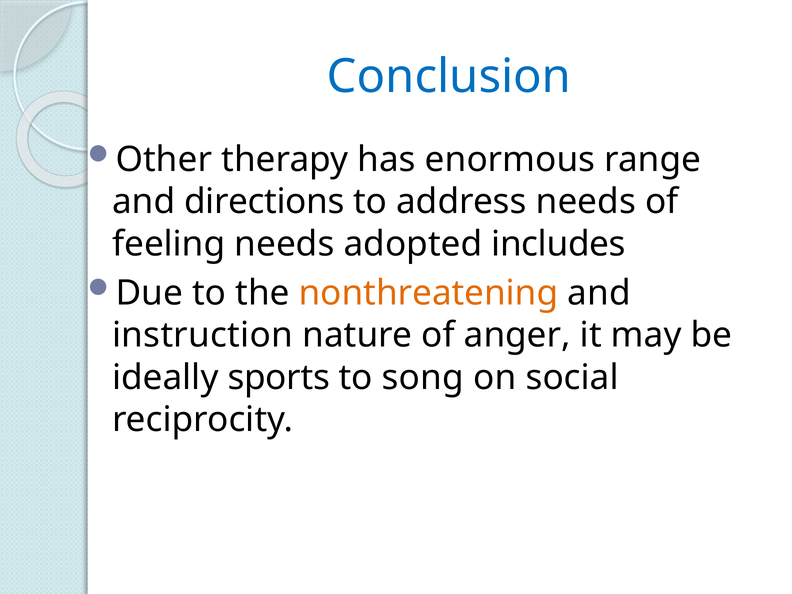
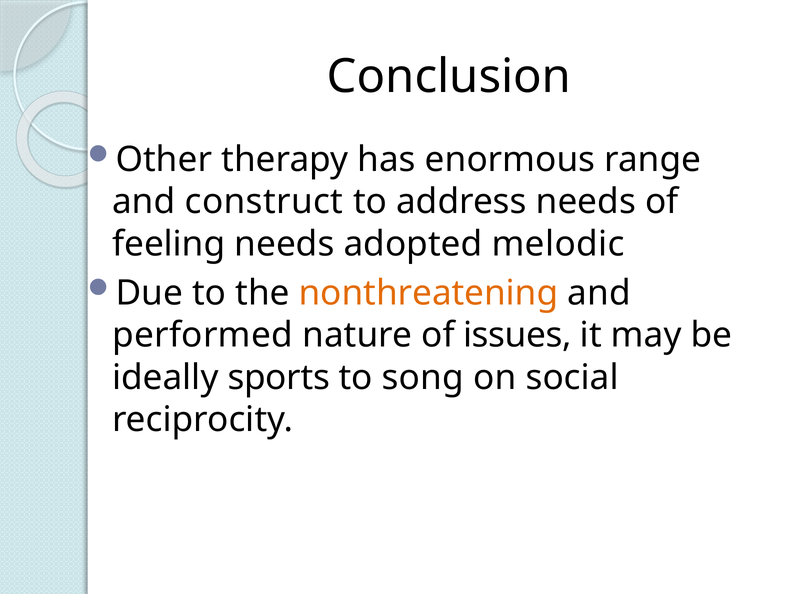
Conclusion colour: blue -> black
directions: directions -> construct
includes: includes -> melodic
instruction: instruction -> performed
anger: anger -> issues
